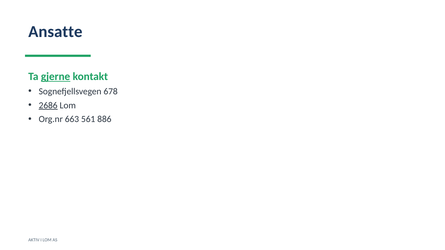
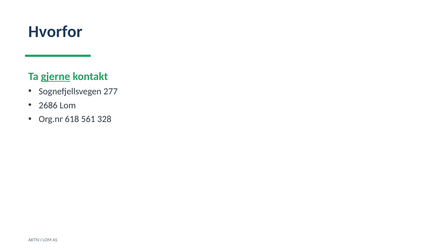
Ansatte: Ansatte -> Hvorfor
678: 678 -> 277
2686 underline: present -> none
663: 663 -> 618
886: 886 -> 328
